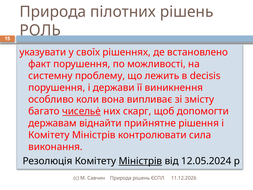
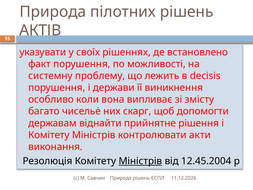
РОЛЬ: РОЛЬ -> АКТІВ
чисельė underline: present -> none
сила: сила -> акти
12.05.2024: 12.05.2024 -> 12.45.2004
